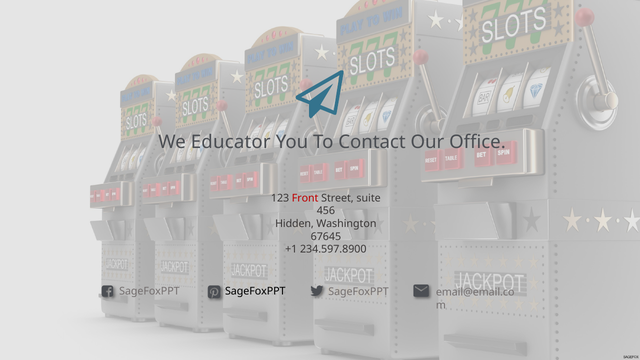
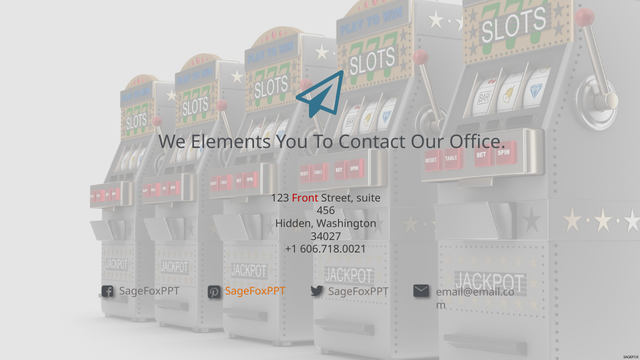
Educator: Educator -> Elements
67645: 67645 -> 34027
234.597.8900: 234.597.8900 -> 606.718.0021
SageFoxPPT at (255, 291) colour: black -> orange
